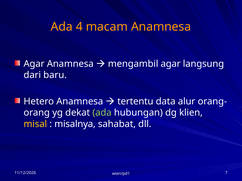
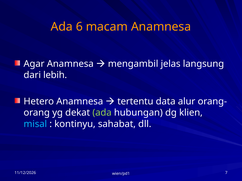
4: 4 -> 6
mengambil agar: agar -> jelas
baru: baru -> lebih
misal colour: yellow -> light blue
misalnya: misalnya -> kontinyu
